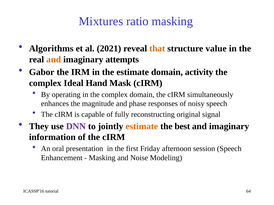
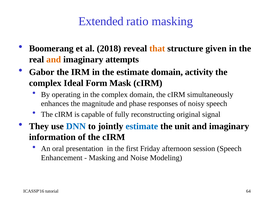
Mixtures: Mixtures -> Extended
Algorithms: Algorithms -> Boomerang
2021: 2021 -> 2018
value: value -> given
Hand: Hand -> Form
DNN colour: purple -> blue
estimate at (142, 127) colour: orange -> blue
best: best -> unit
